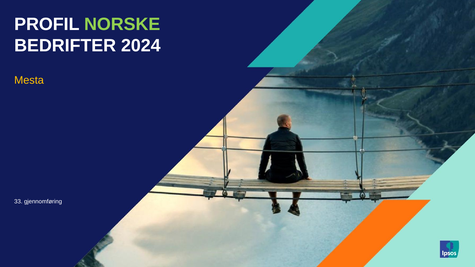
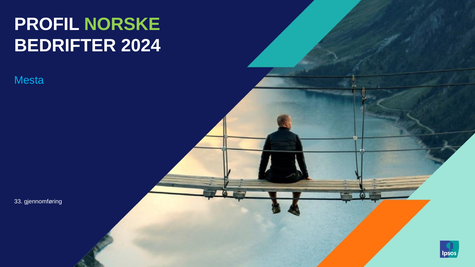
Mesta colour: yellow -> light blue
